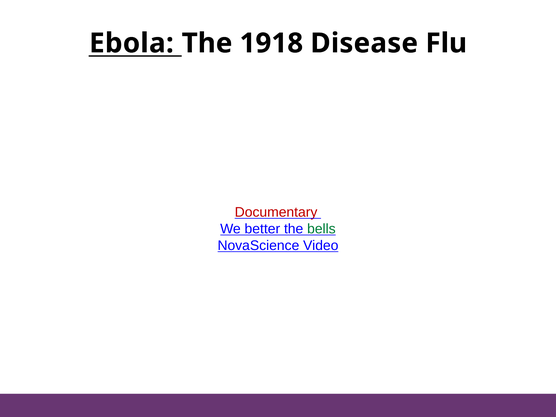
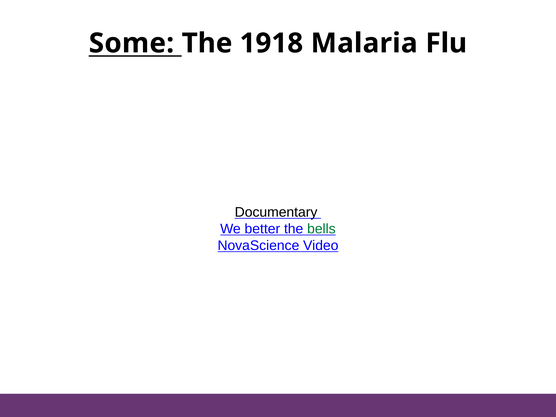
Ebola: Ebola -> Some
Disease: Disease -> Malaria
Documentary colour: red -> black
